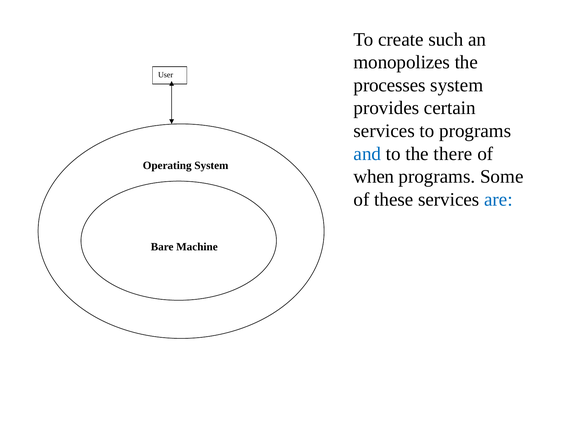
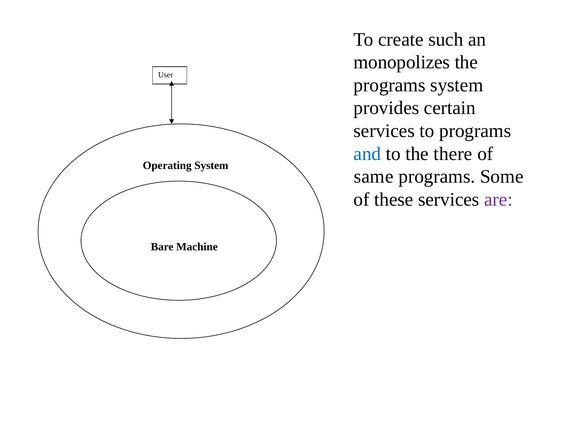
processes at (390, 85): processes -> programs
when: when -> same
are colour: blue -> purple
